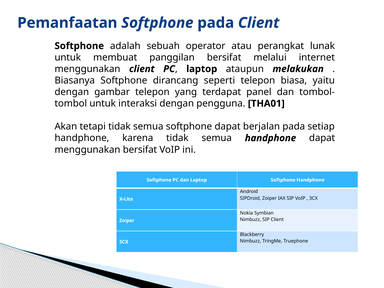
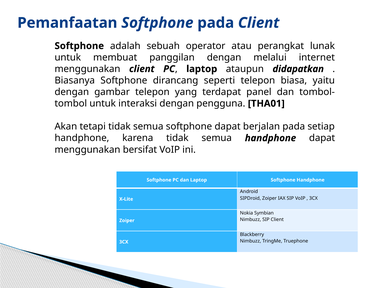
panggilan bersifat: bersifat -> dengan
melakukan: melakukan -> didapatkan
